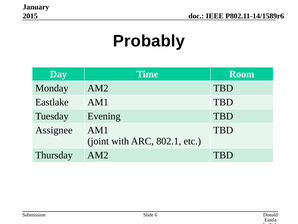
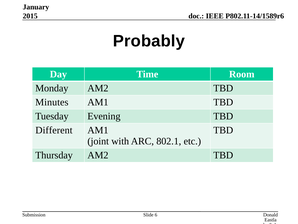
Eastlake: Eastlake -> Minutes
Assignee: Assignee -> Different
